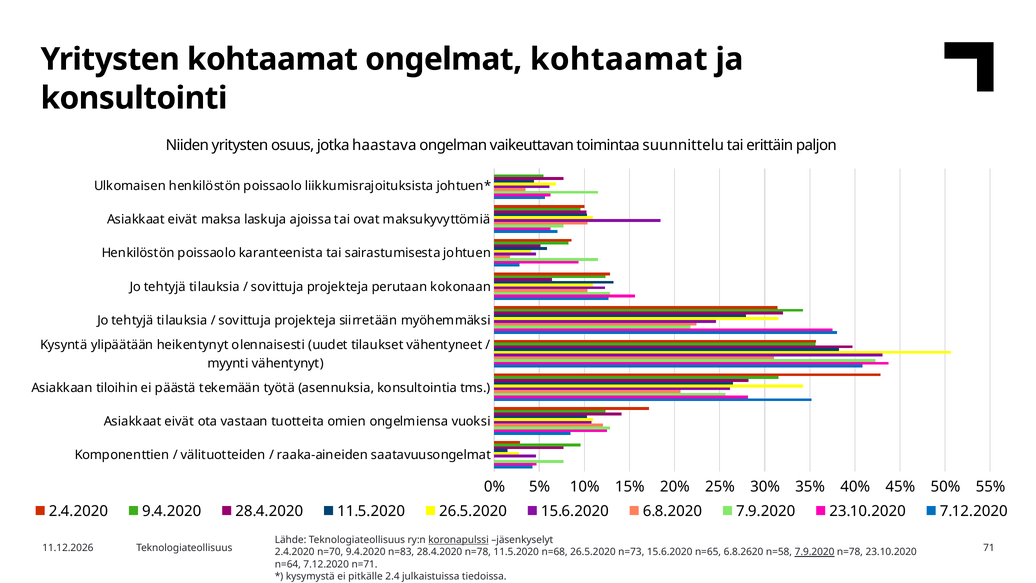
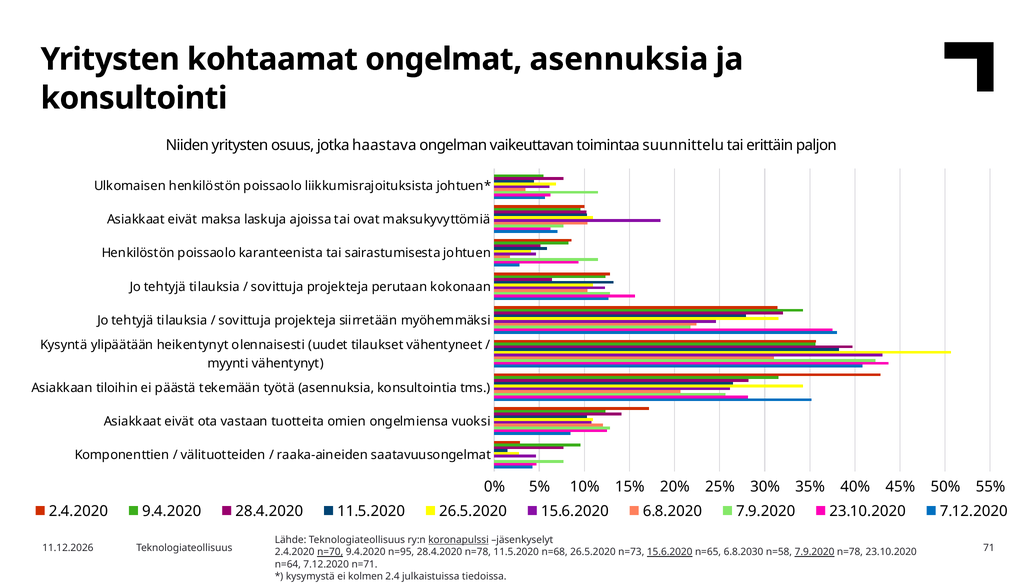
ongelmat kohtaamat: kohtaamat -> asennuksia
n=70 underline: none -> present
n=83: n=83 -> n=95
15.6.2020 at (670, 552) underline: none -> present
6.8.2620: 6.8.2620 -> 6.8.2030
pitkälle: pitkälle -> kolmen
